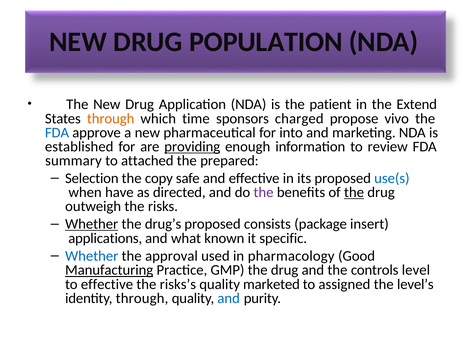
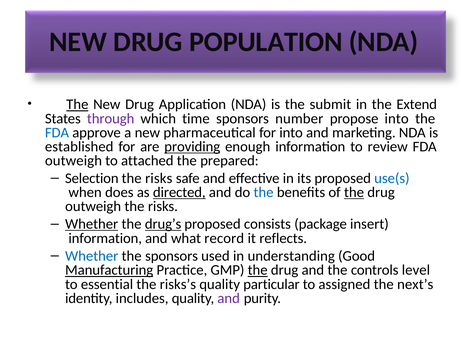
The at (77, 105) underline: none -> present
patient: patient -> submit
through at (111, 119) colour: orange -> purple
charged: charged -> number
propose vivo: vivo -> into
summary at (73, 161): summary -> outweigh
copy at (159, 179): copy -> risks
have: have -> does
directed underline: none -> present
the at (264, 193) colour: purple -> blue
drug’s underline: none -> present
applications at (105, 239): applications -> information
known: known -> record
specific: specific -> reflects
the approval: approval -> sponsors
pharmacology: pharmacology -> understanding
the at (258, 271) underline: none -> present
to effective: effective -> essential
marketed: marketed -> particular
level’s: level’s -> next’s
identity through: through -> includes
and at (229, 299) colour: blue -> purple
